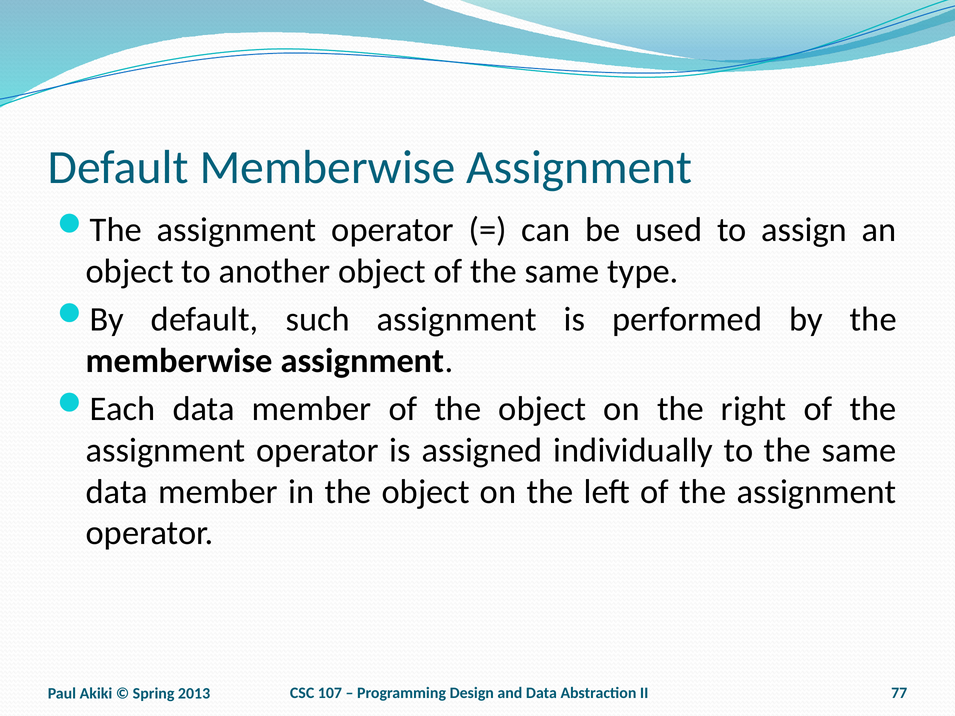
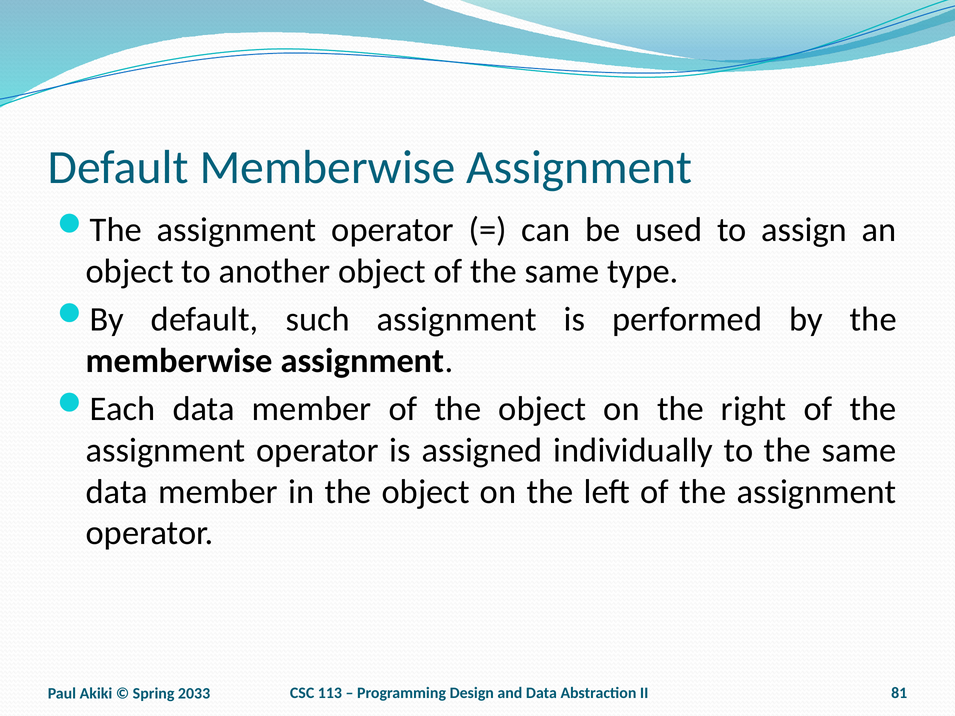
107: 107 -> 113
77: 77 -> 81
2013: 2013 -> 2033
